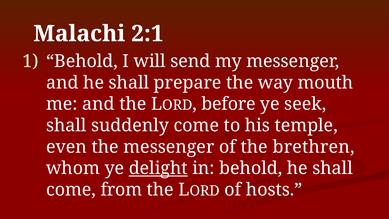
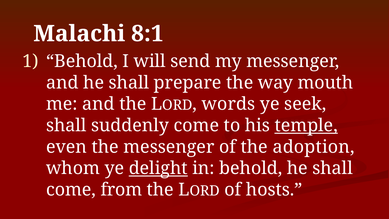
2:1: 2:1 -> 8:1
before: before -> words
temple underline: none -> present
brethren: brethren -> adoption
